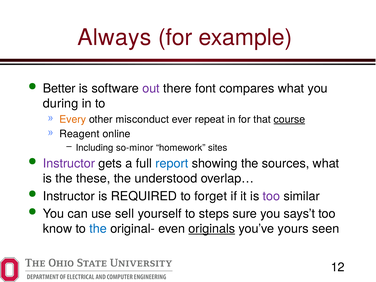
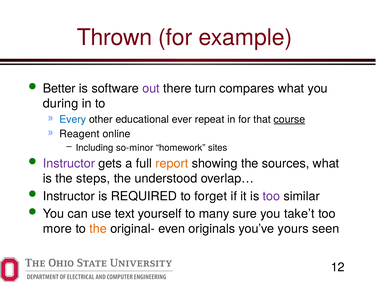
Always: Always -> Thrown
font: font -> turn
Every colour: orange -> blue
misconduct: misconduct -> educational
report colour: blue -> orange
these: these -> steps
sell: sell -> text
steps: steps -> many
says’t: says’t -> take’t
know: know -> more
the at (98, 229) colour: blue -> orange
originals underline: present -> none
